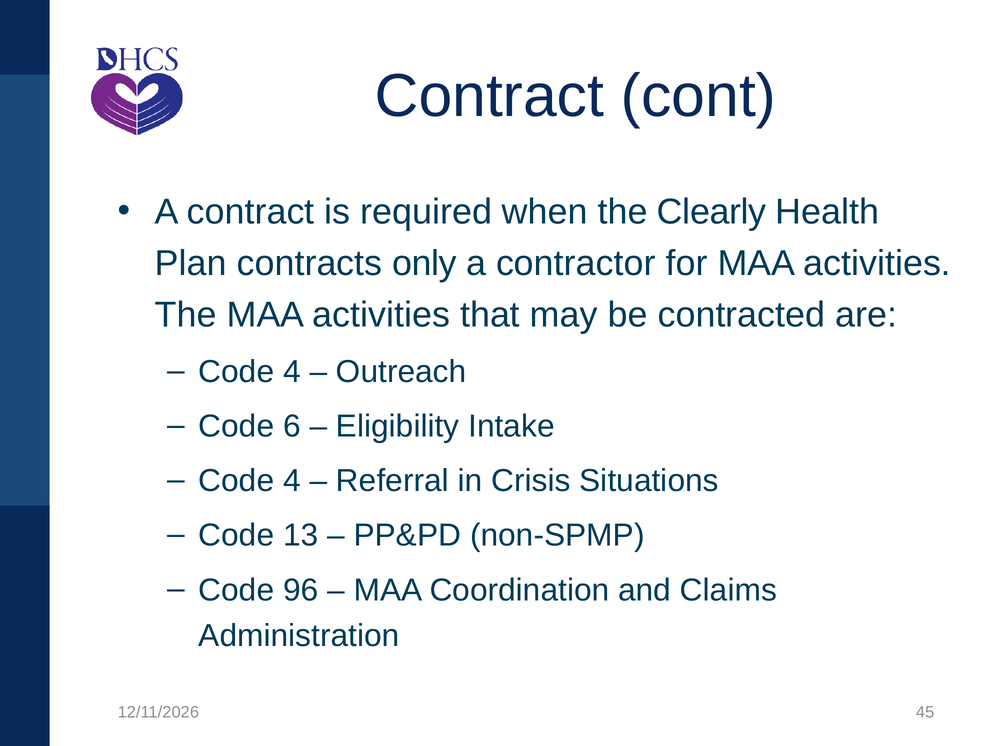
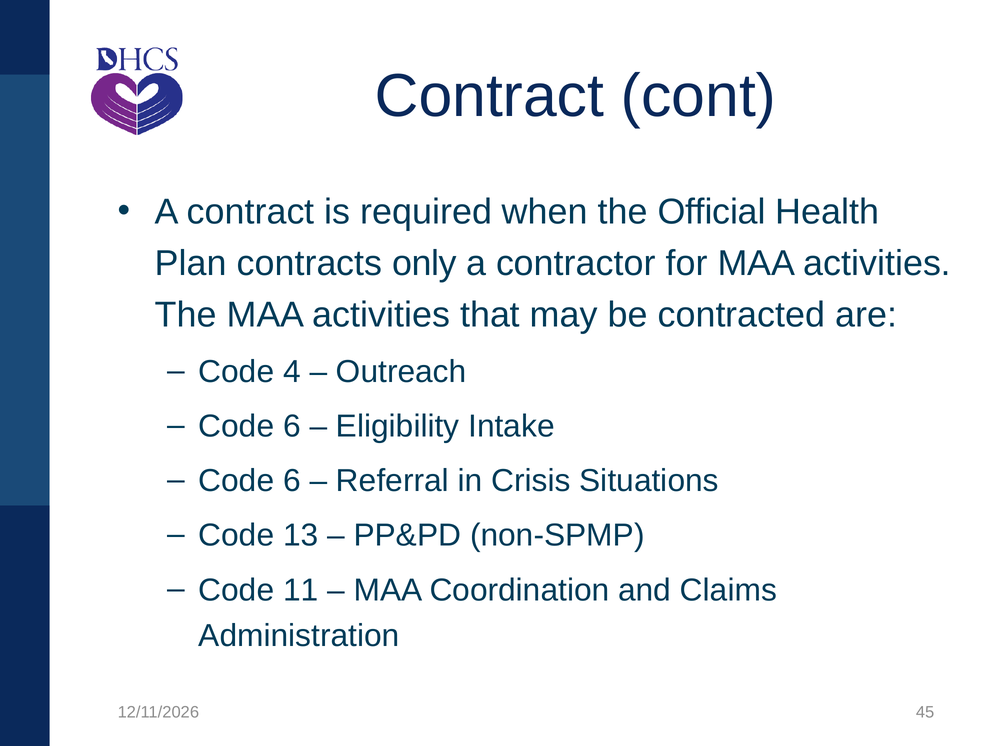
Clearly: Clearly -> Official
4 at (292, 481): 4 -> 6
96: 96 -> 11
